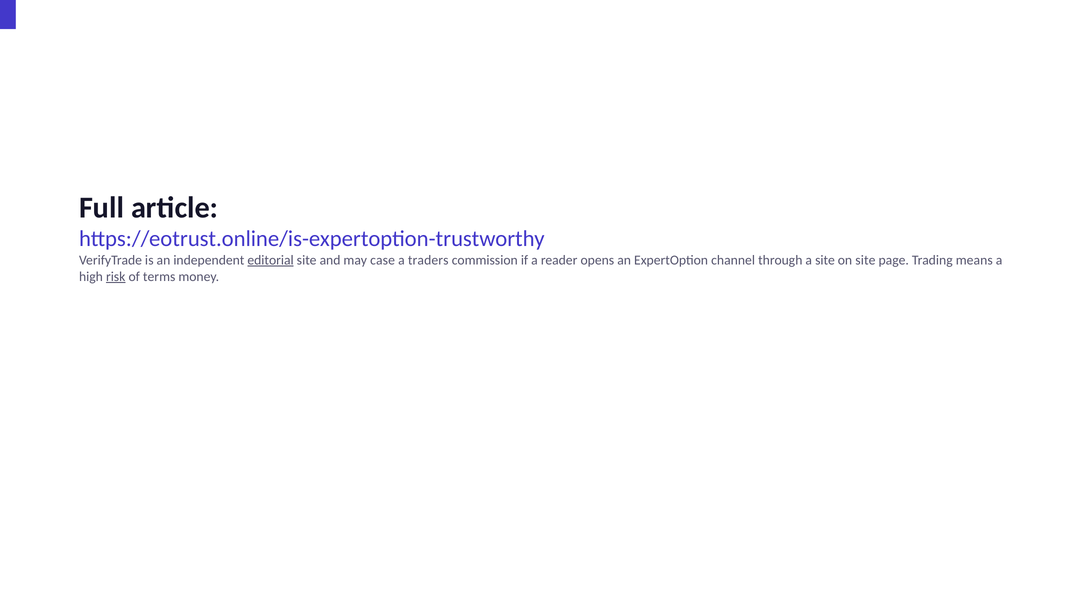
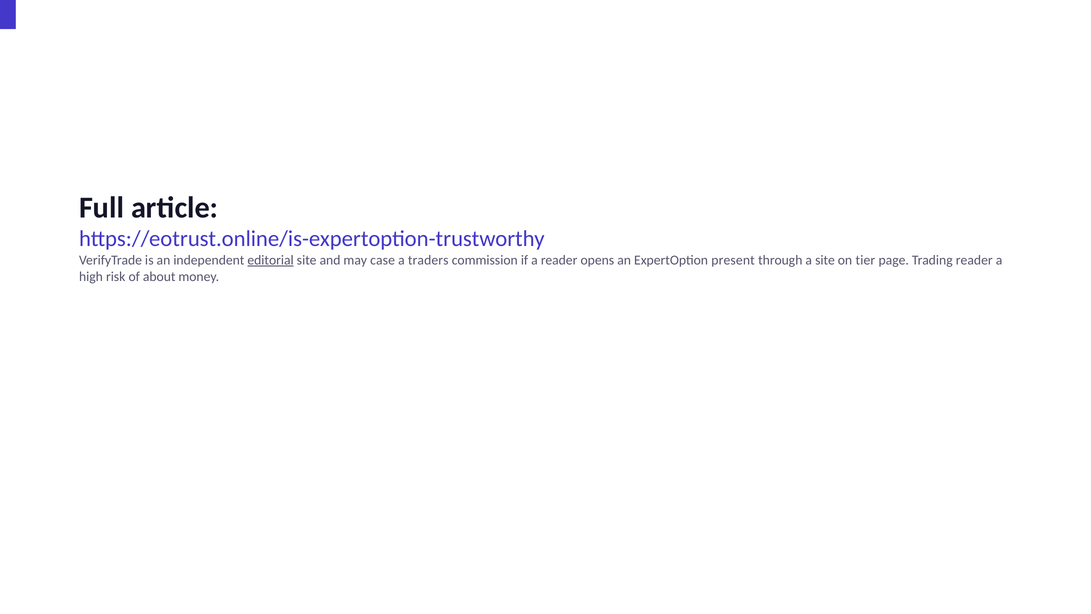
channel: channel -> present
on site: site -> tier
Trading means: means -> reader
risk underline: present -> none
terms: terms -> about
